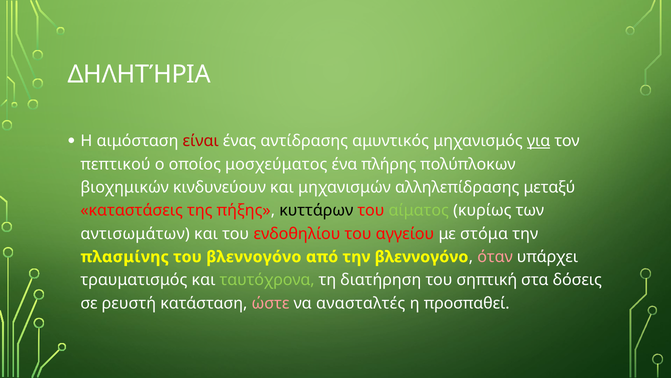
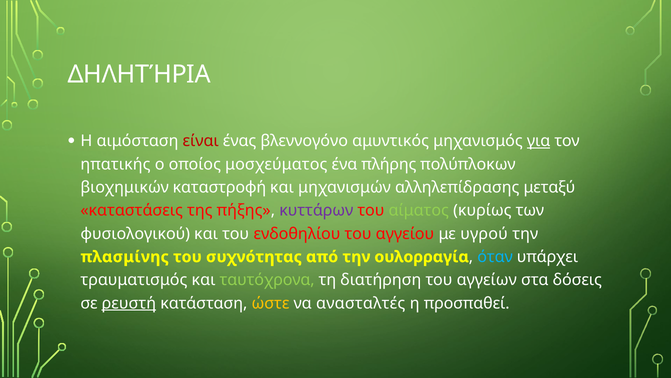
αντίδρασης: αντίδρασης -> βλεννογόνο
πεπτικού: πεπτικού -> ηπατικής
κινδυνεύουν: κινδυνεύουν -> καταστροφή
κυττάρων colour: black -> purple
αντισωμάτων: αντισωμάτων -> φυσιολογικού
στόμα: στόμα -> υγρού
του βλεννογόνο: βλεννογόνο -> συχνότητας
την βλεννογόνο: βλεννογόνο -> ουλορραγία
όταν colour: pink -> light blue
σηπτική: σηπτική -> αγγείων
ρευστή underline: none -> present
ώστε colour: pink -> yellow
